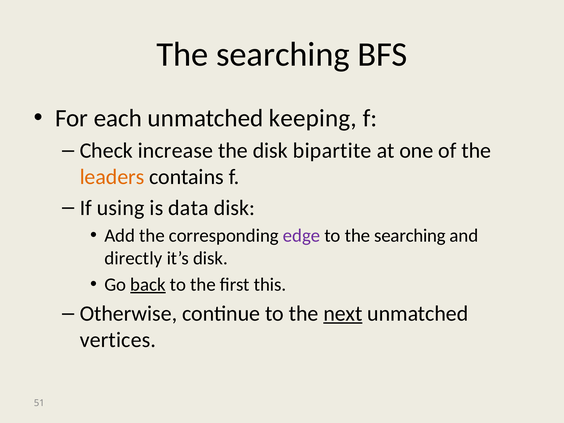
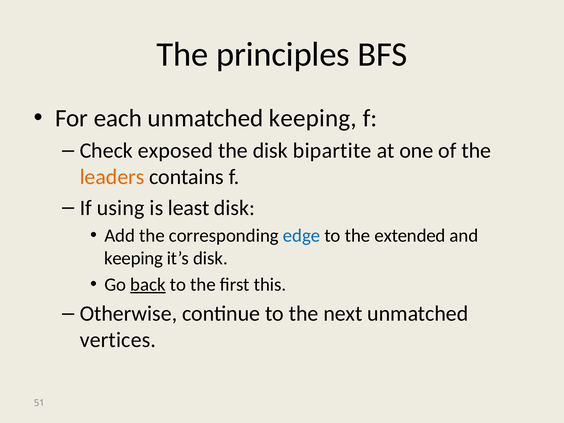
searching at (283, 55): searching -> principles
increase: increase -> exposed
data: data -> least
edge colour: purple -> blue
to the searching: searching -> extended
directly at (133, 258): directly -> keeping
next underline: present -> none
